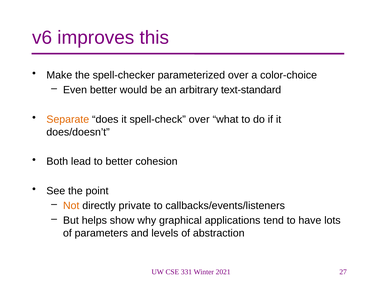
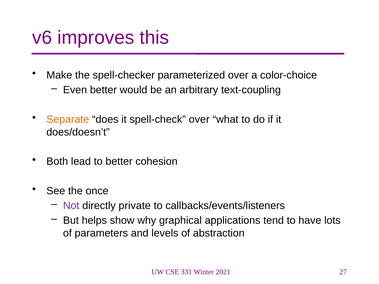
text-standard: text-standard -> text-coupling
point: point -> once
Not colour: orange -> purple
